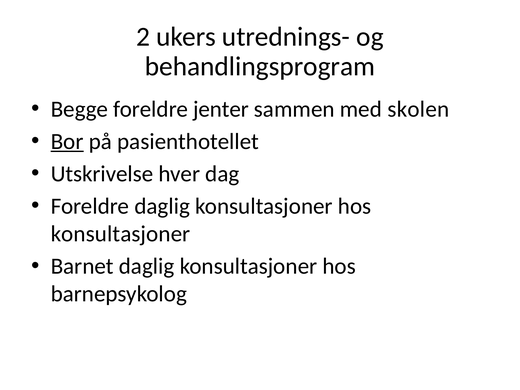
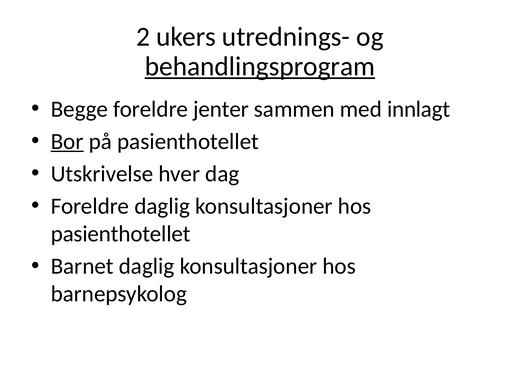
behandlingsprogram underline: none -> present
skolen: skolen -> innlagt
konsultasjoner at (121, 234): konsultasjoner -> pasienthotellet
